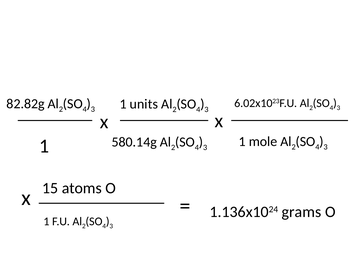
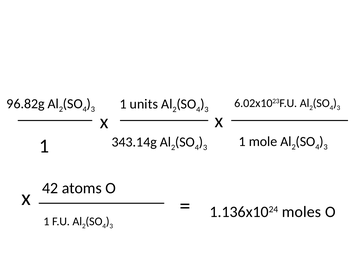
82.82g: 82.82g -> 96.82g
580.14g: 580.14g -> 343.14g
15: 15 -> 42
grams: grams -> moles
